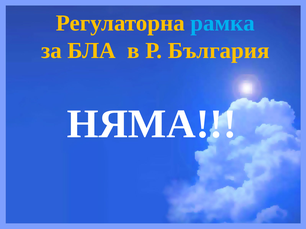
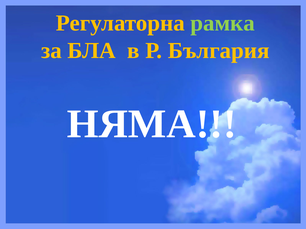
рамка colour: light blue -> light green
